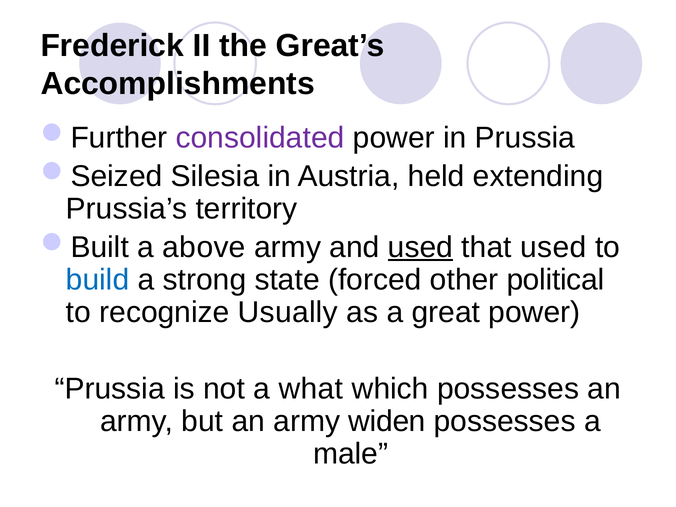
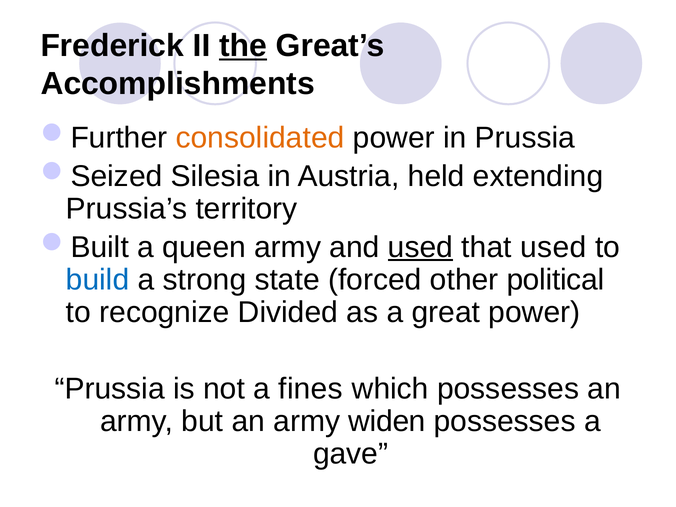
the underline: none -> present
consolidated colour: purple -> orange
above: above -> queen
Usually: Usually -> Divided
what: what -> fines
male: male -> gave
